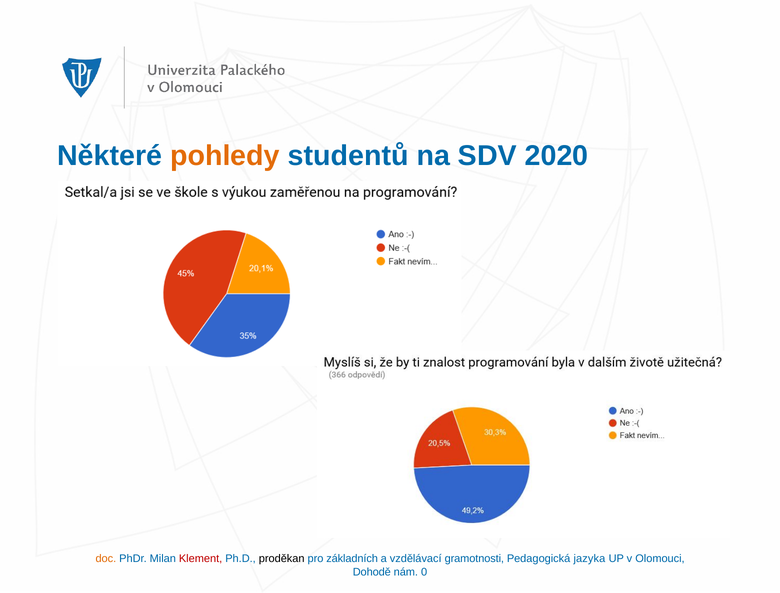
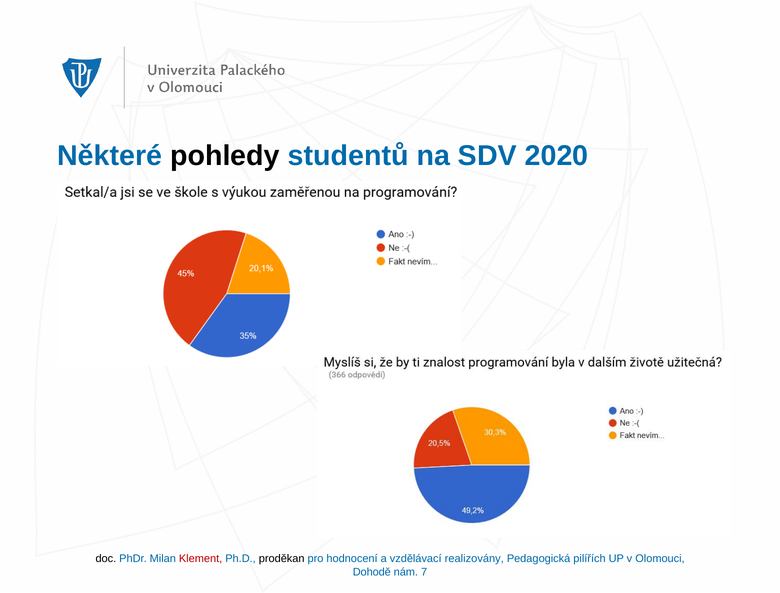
pohledy colour: orange -> black
doc colour: orange -> black
základních: základních -> hodnocení
gramotnosti: gramotnosti -> realizovány
jazyka: jazyka -> pilířích
0: 0 -> 7
